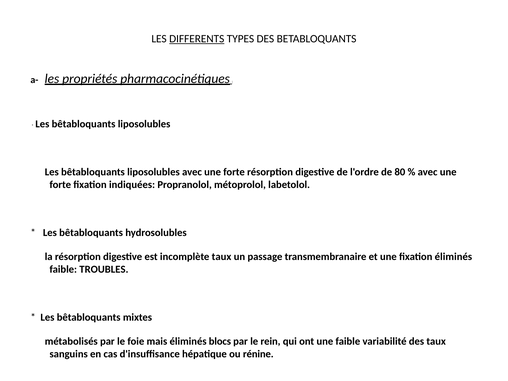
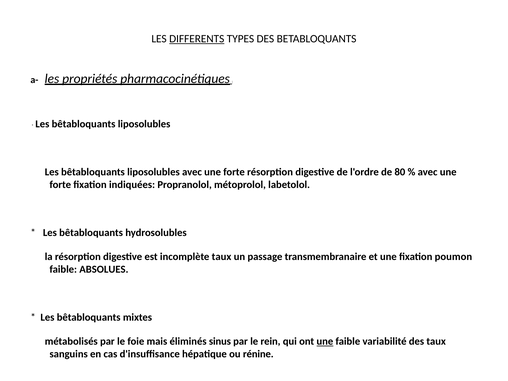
fixation éliminés: éliminés -> poumon
TROUBLES: TROUBLES -> ABSOLUES
blocs: blocs -> sinus
une at (325, 341) underline: none -> present
